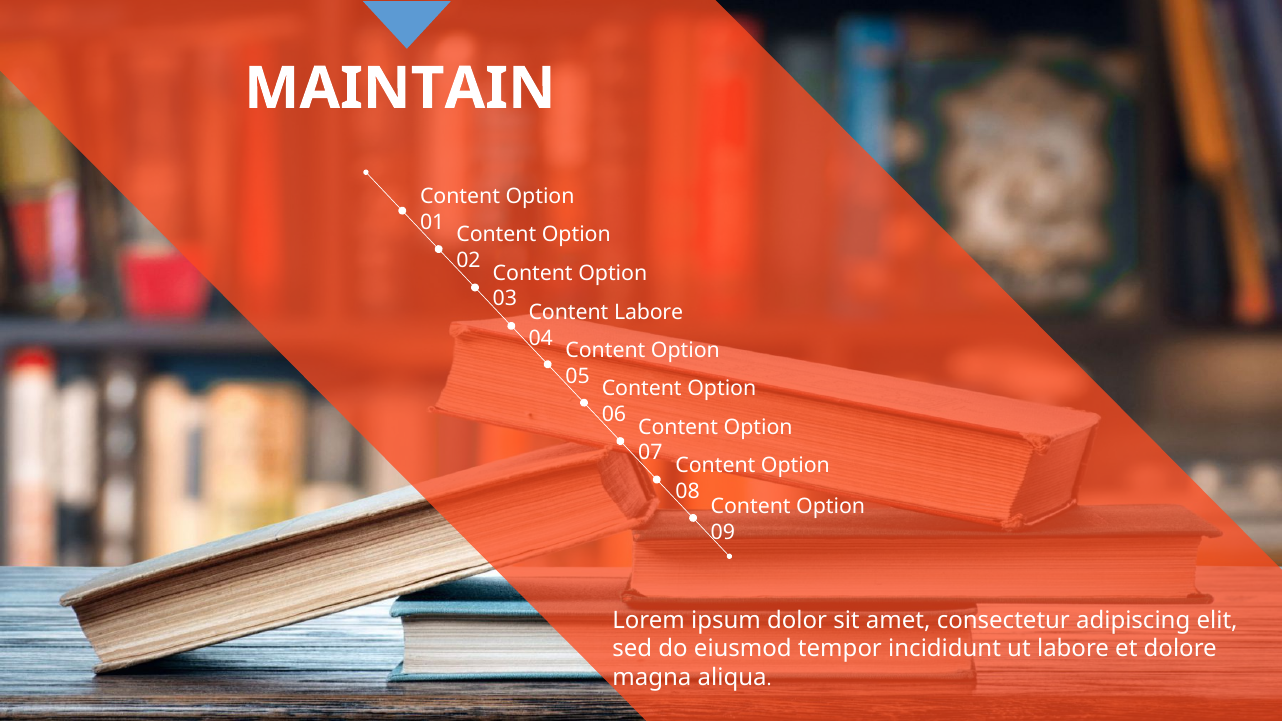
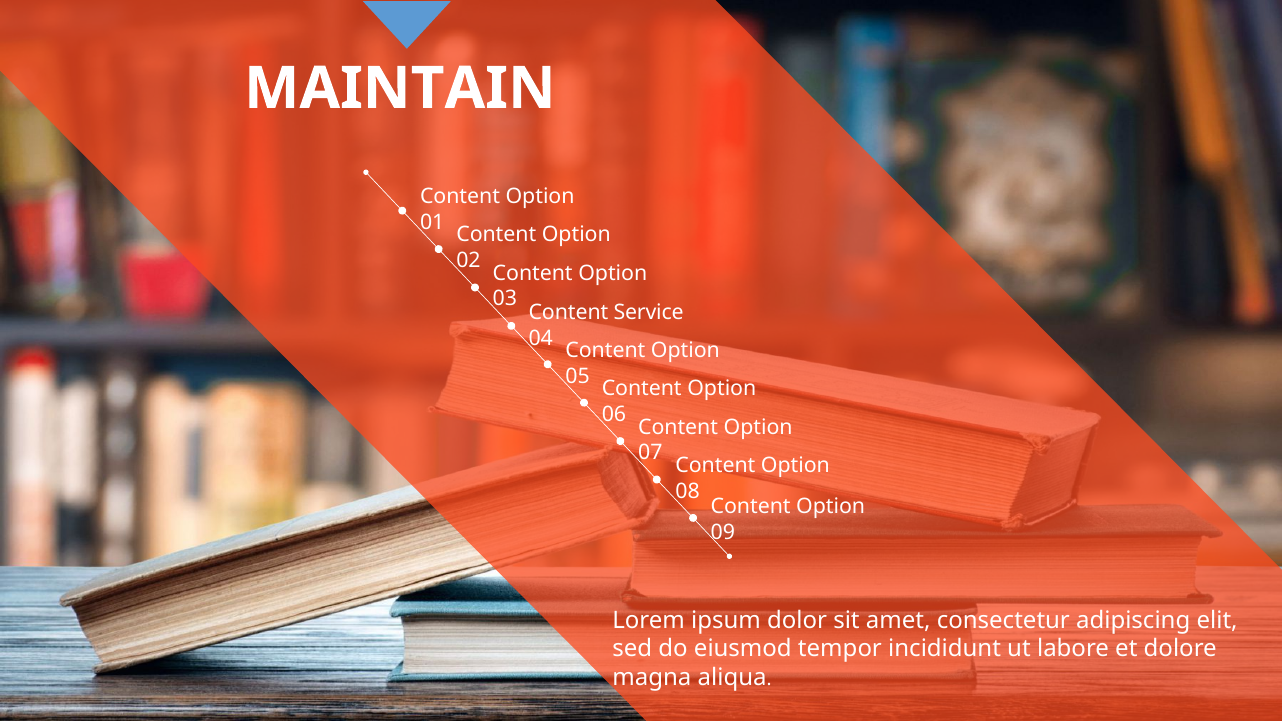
Content Labore: Labore -> Service
